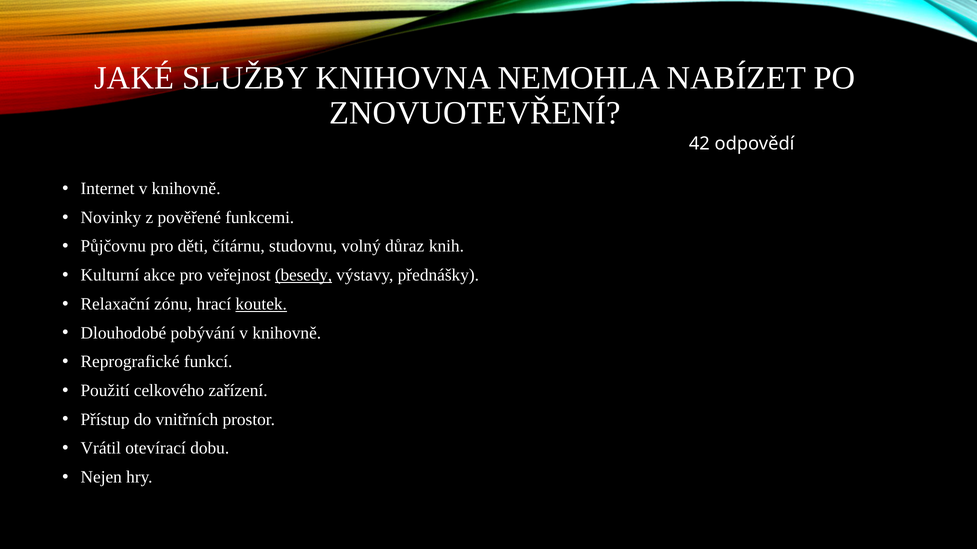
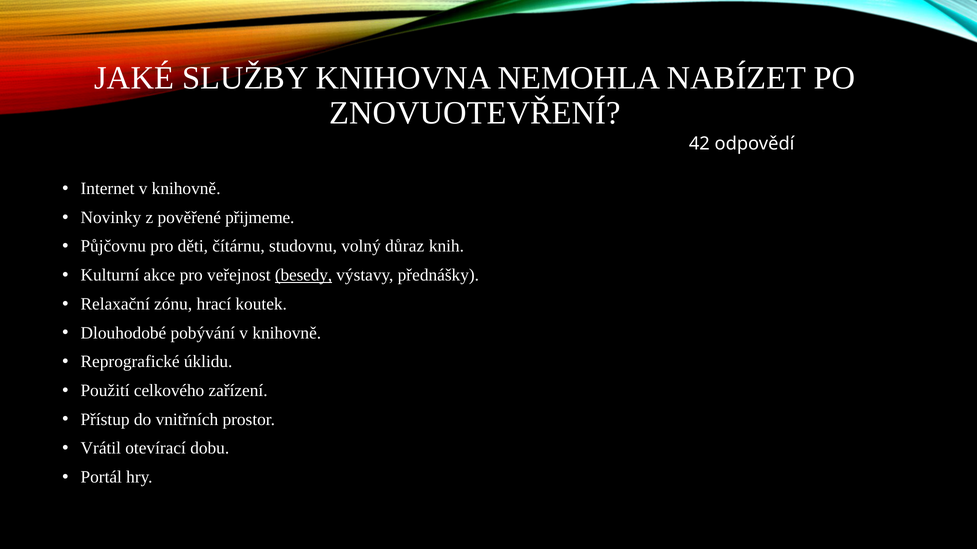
funkcemi: funkcemi -> přijmeme
koutek underline: present -> none
funkcí: funkcí -> úklidu
Nejen: Nejen -> Portál
